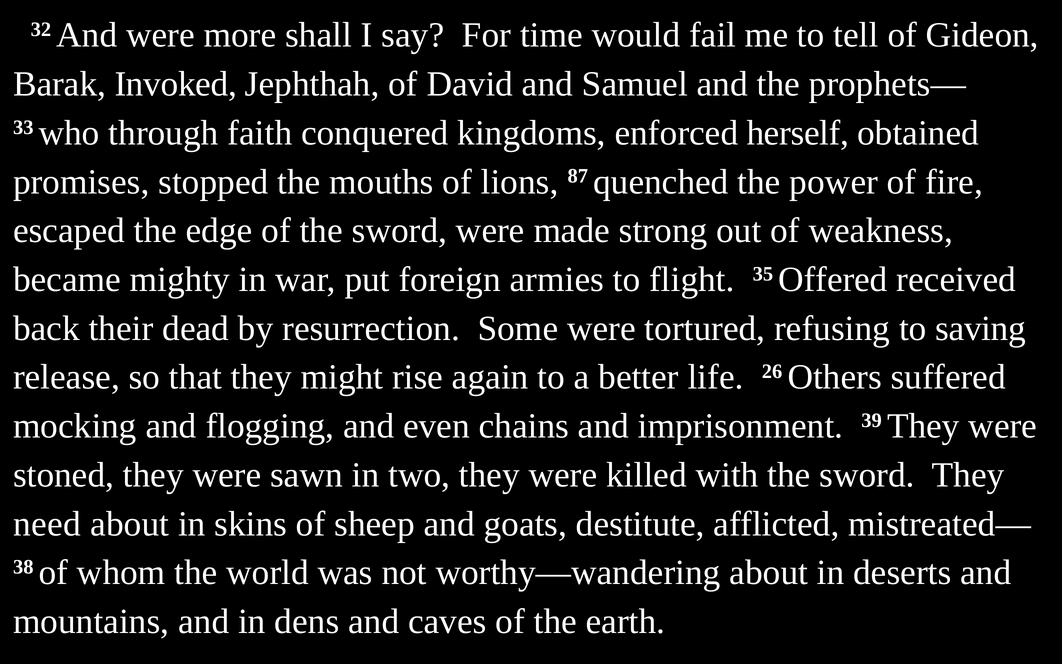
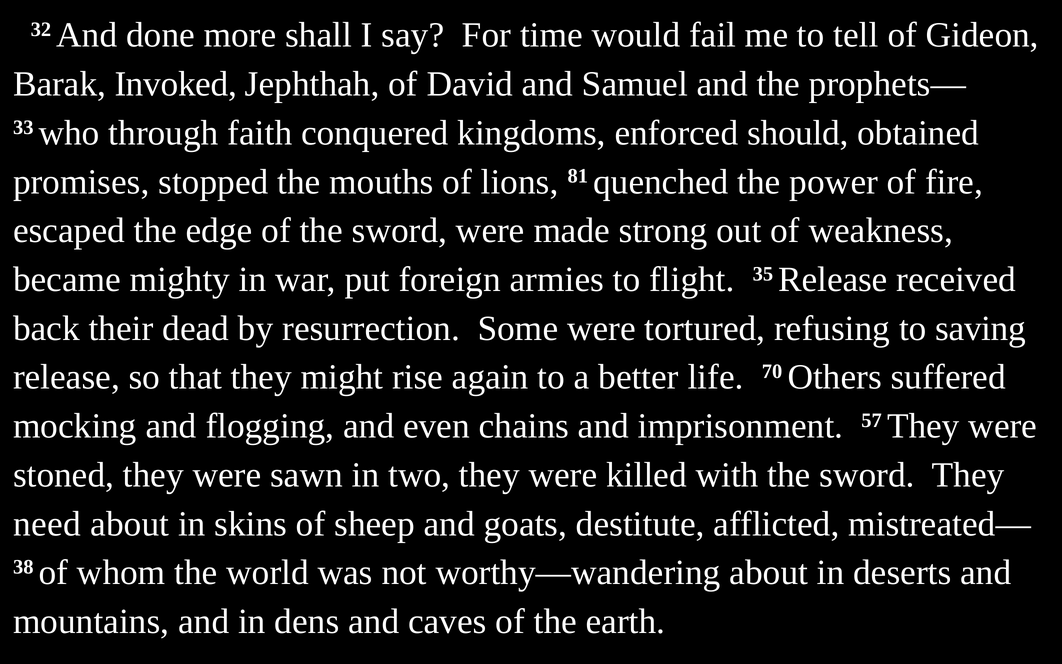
And were: were -> done
herself: herself -> should
87: 87 -> 81
35 Offered: Offered -> Release
26: 26 -> 70
39: 39 -> 57
